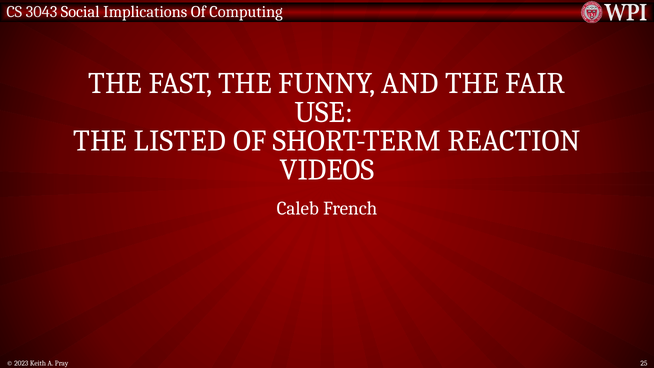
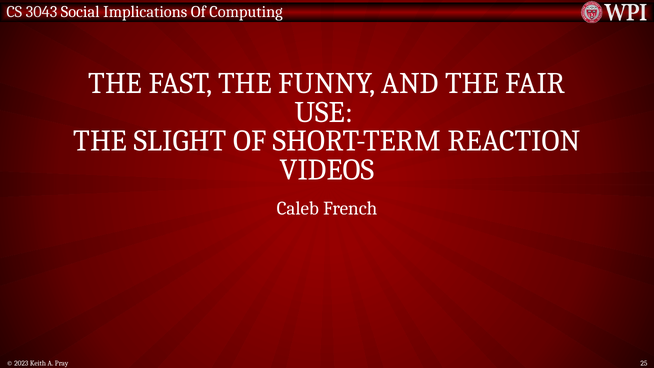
LISTED: LISTED -> SLIGHT
